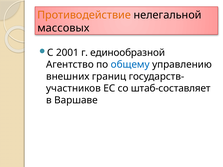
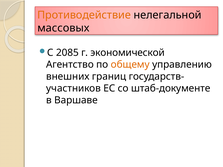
2001: 2001 -> 2085
единообразной: единообразной -> экономической
общему colour: blue -> orange
штаб-составляет: штаб-составляет -> штаб-документе
